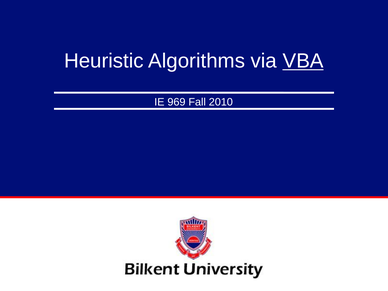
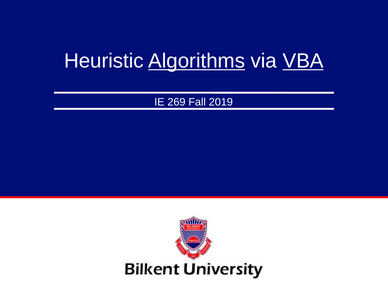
Algorithms underline: none -> present
969: 969 -> 269
2010: 2010 -> 2019
